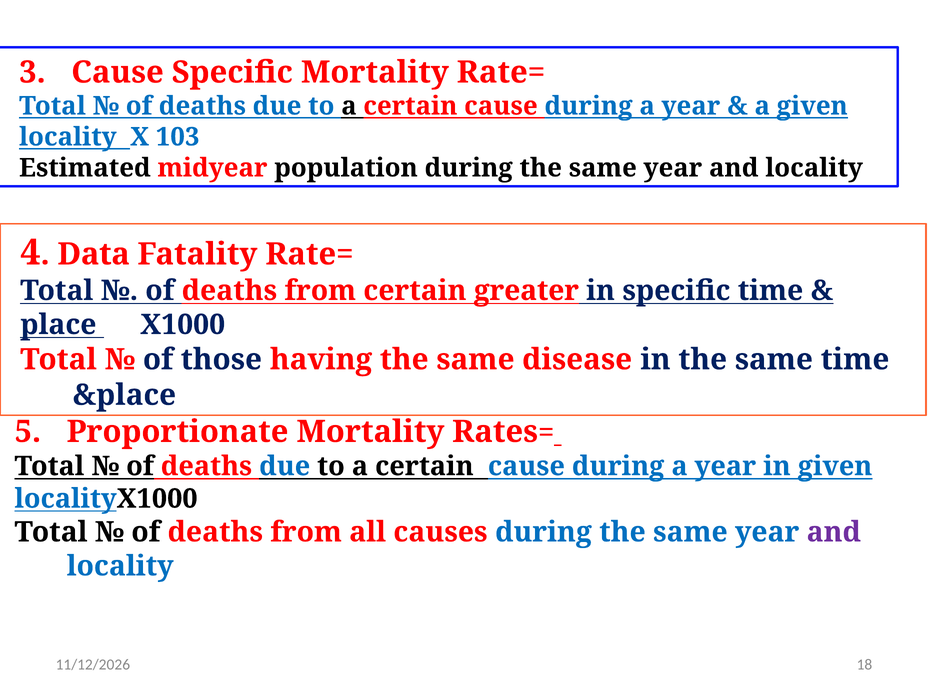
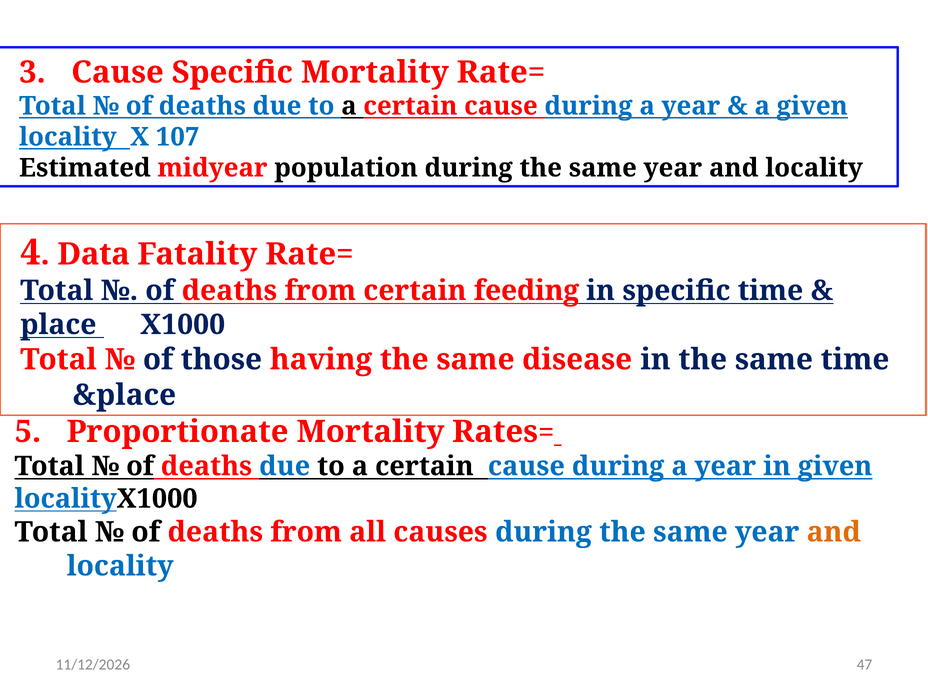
103: 103 -> 107
greater: greater -> feeding
and at (834, 532) colour: purple -> orange
18: 18 -> 47
